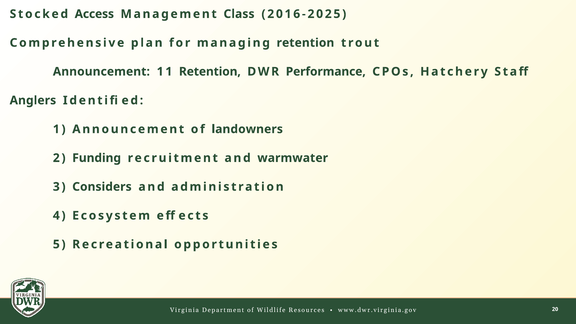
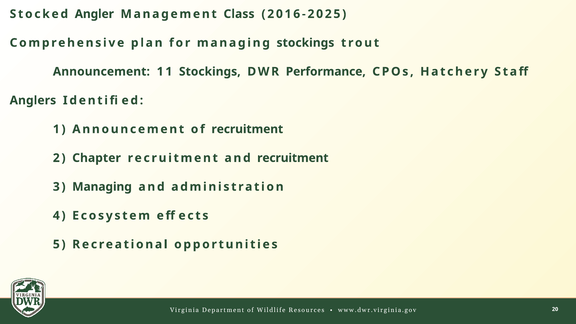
Access: Access -> Angler
managing retention: retention -> stockings
11 Retention: Retention -> Stockings
of landowners: landowners -> recruitment
Funding: Funding -> Chapter
and warmwater: warmwater -> recruitment
3 Considers: Considers -> Managing
